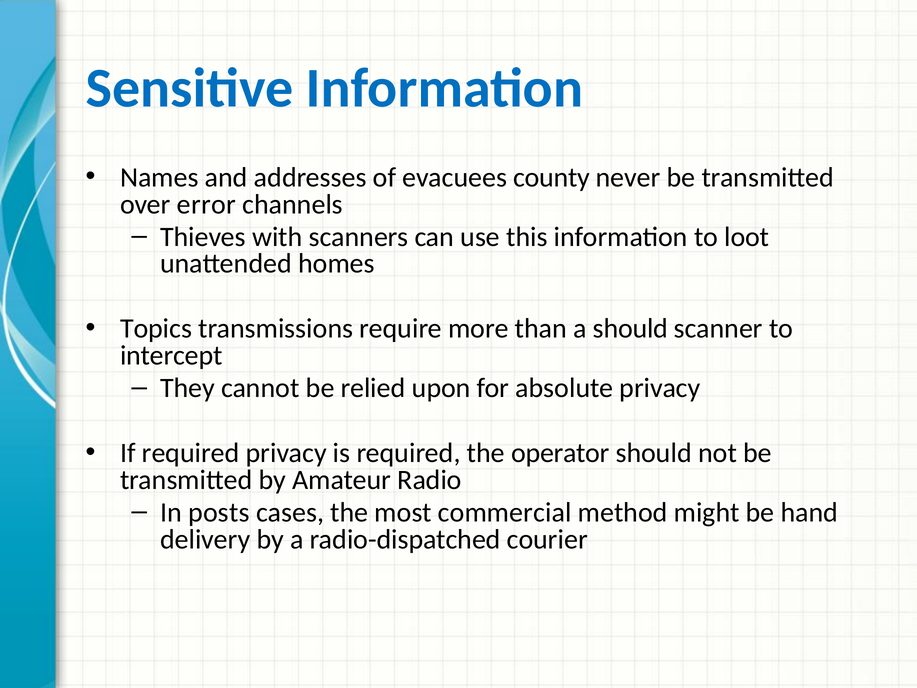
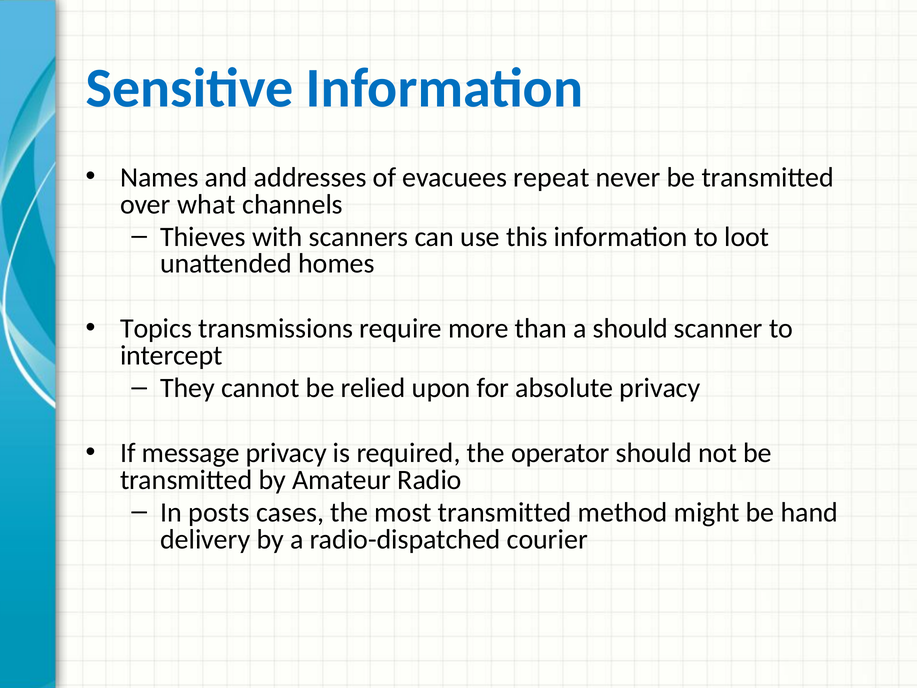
county: county -> repeat
error: error -> what
If required: required -> message
most commercial: commercial -> transmitted
